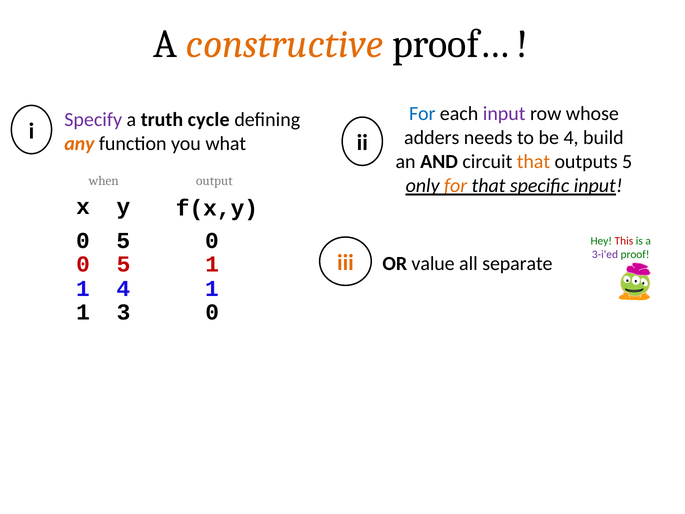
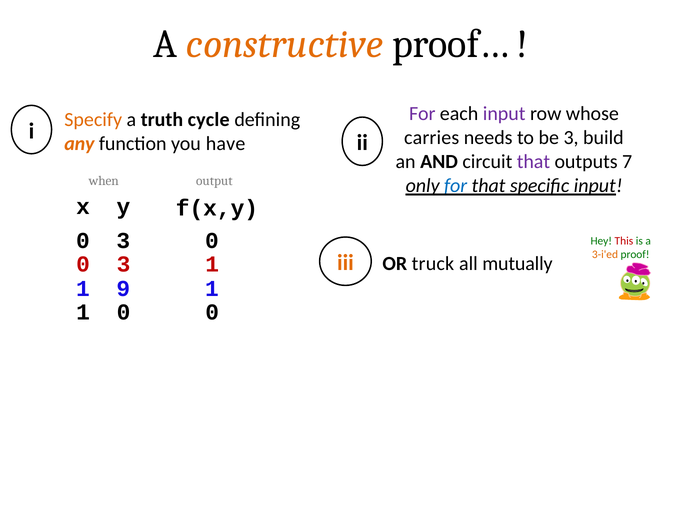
For at (422, 114) colour: blue -> purple
Specify colour: purple -> orange
adders: adders -> carries
be 4: 4 -> 3
what: what -> have
that at (533, 162) colour: orange -> purple
outputs 5: 5 -> 7
for at (456, 186) colour: orange -> blue
5 at (123, 241): 5 -> 3
3-i'ed colour: purple -> orange
value: value -> truck
separate: separate -> mutually
5 at (123, 264): 5 -> 3
1 4: 4 -> 9
3 at (123, 312): 3 -> 0
